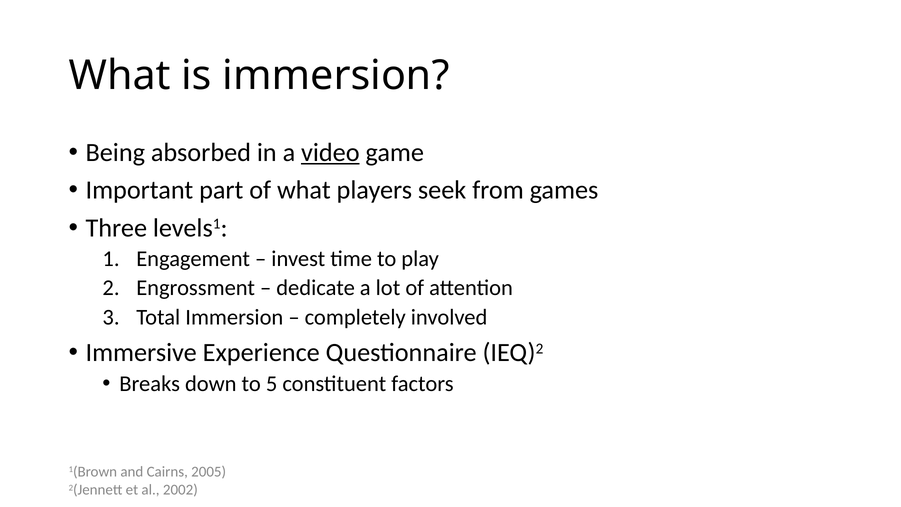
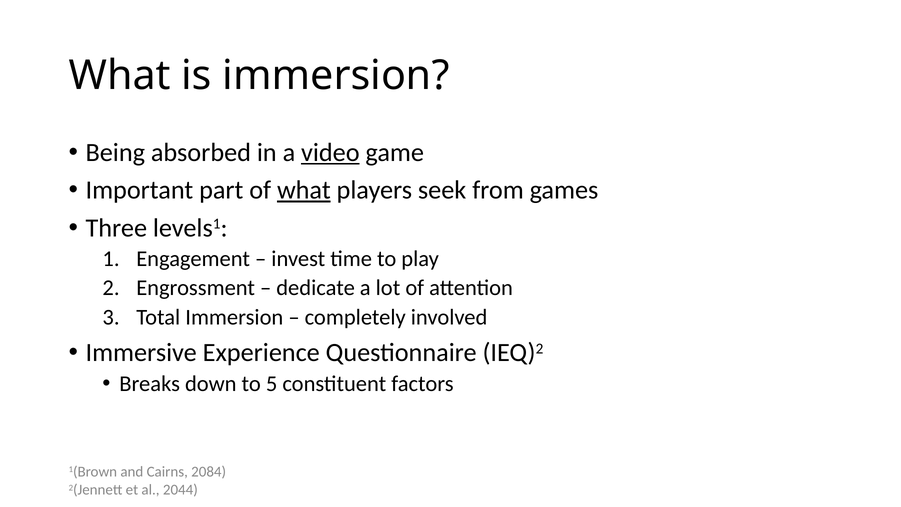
what at (304, 190) underline: none -> present
2005: 2005 -> 2084
2002: 2002 -> 2044
